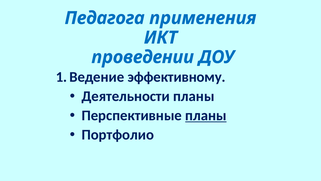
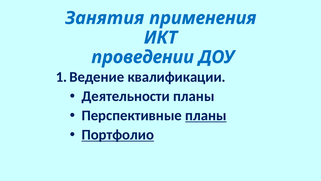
Педагога: Педагога -> Занятия
эффективному: эффективному -> квалификации
Портфолио underline: none -> present
